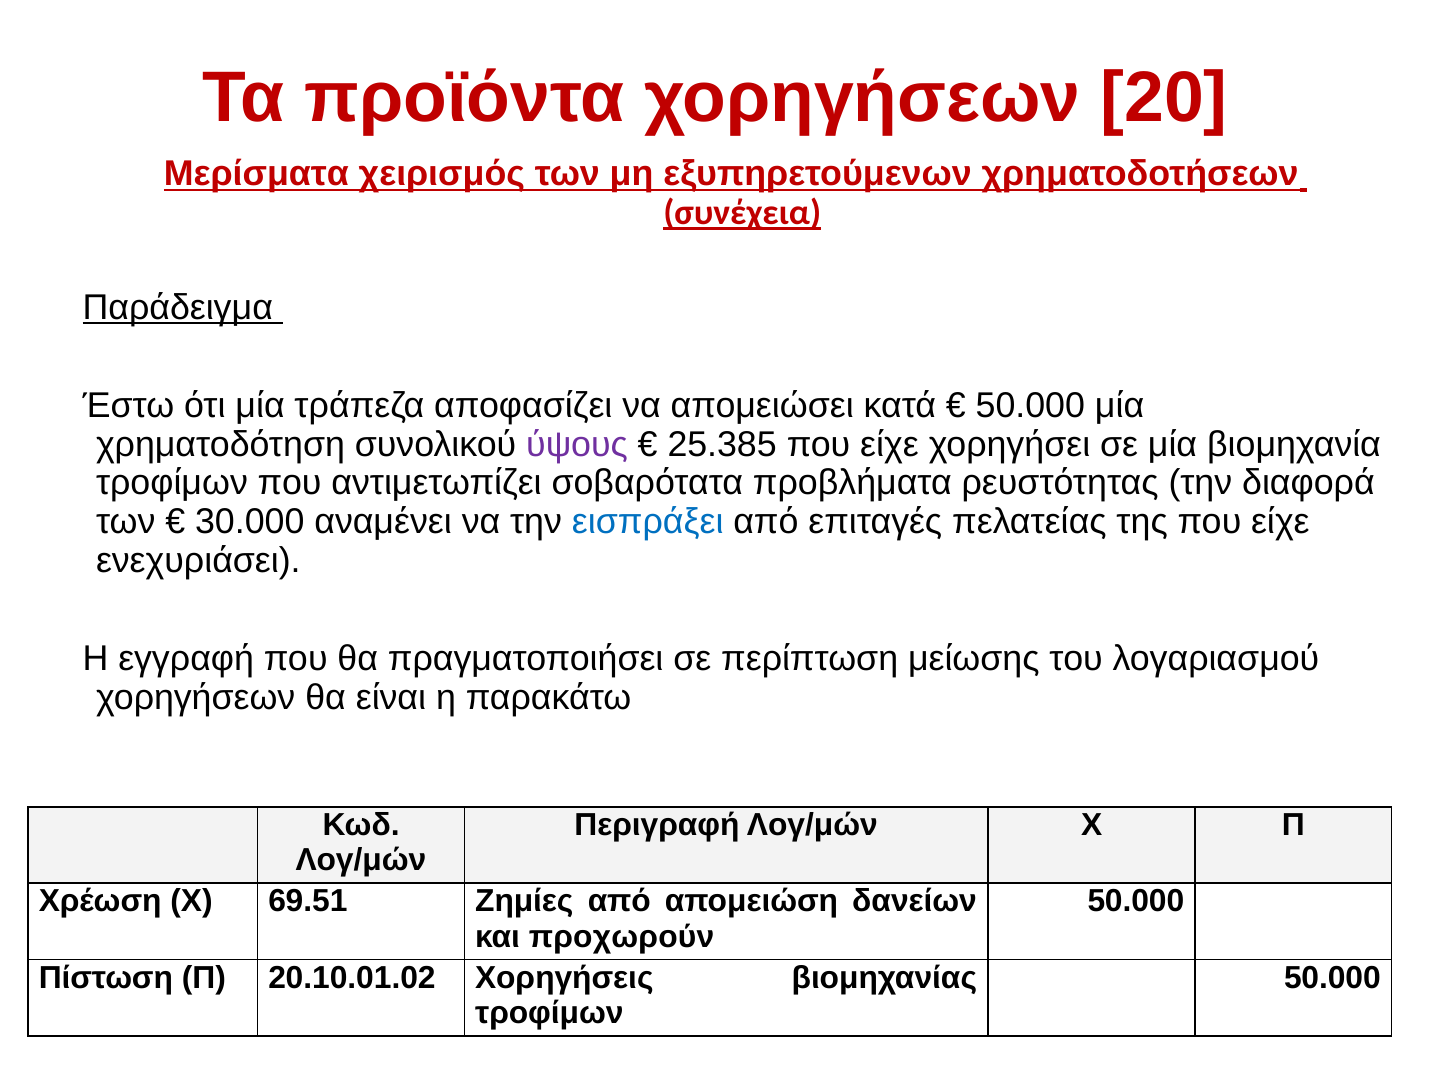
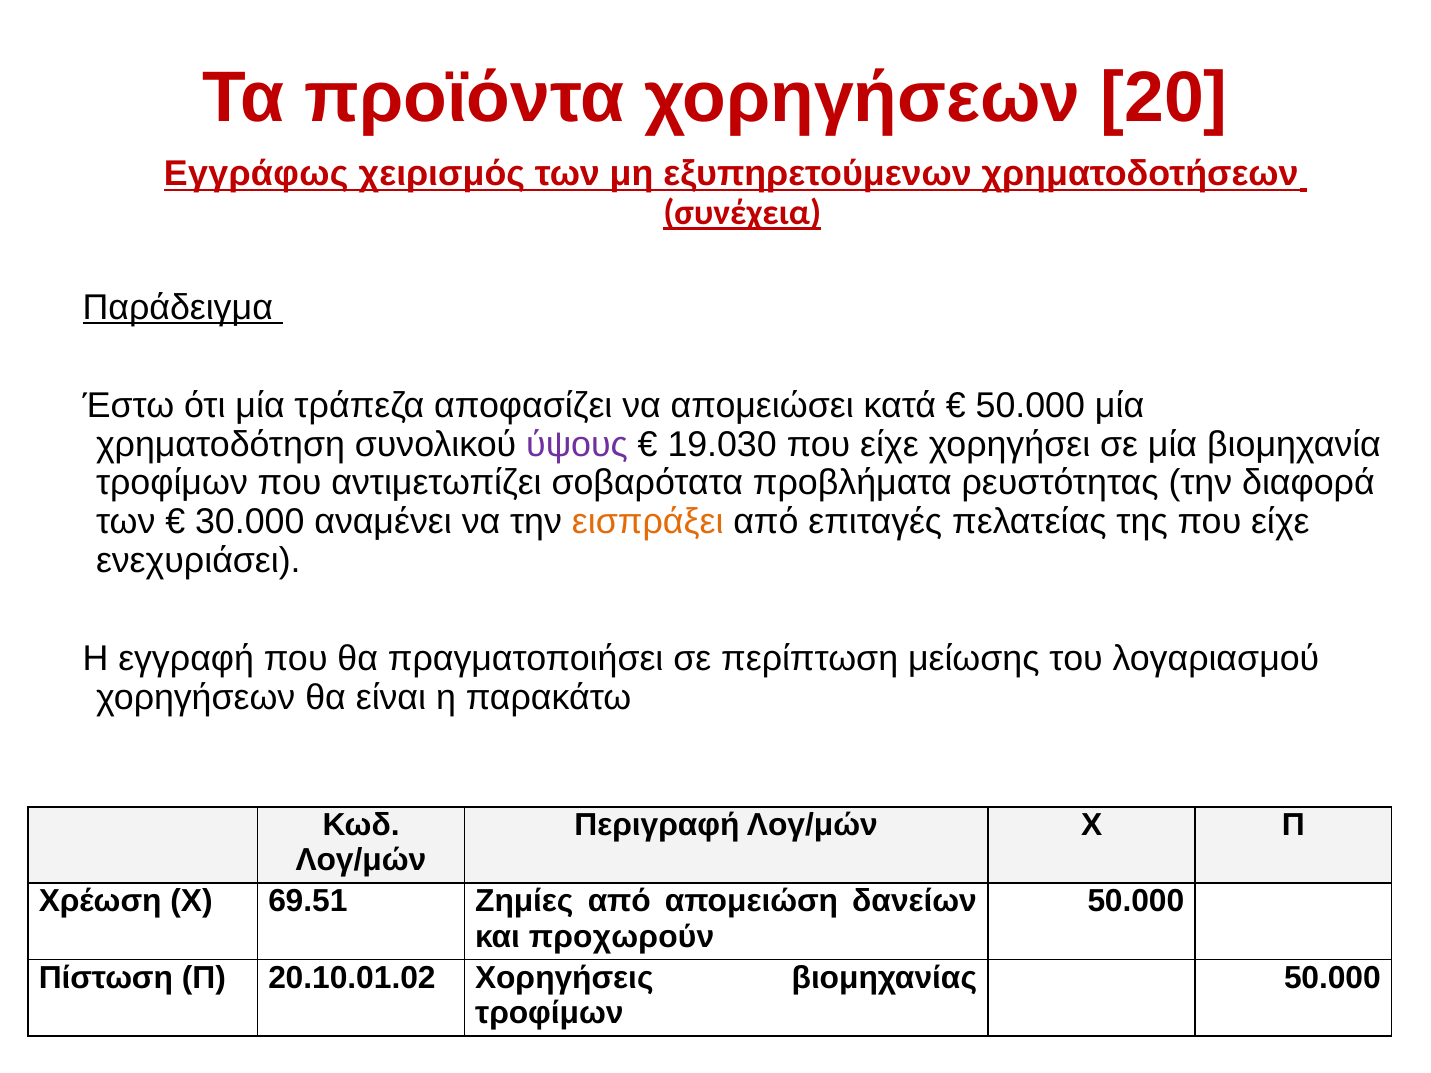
Μερίσματα: Μερίσματα -> Εγγράφως
25.385: 25.385 -> 19.030
εισπράξει colour: blue -> orange
